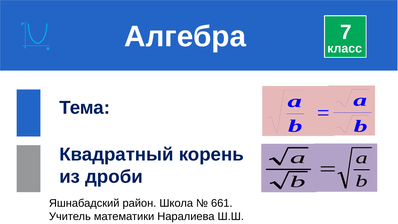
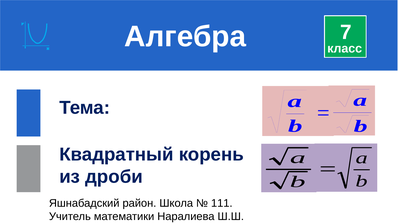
661: 661 -> 111
